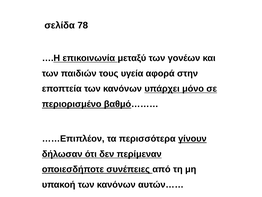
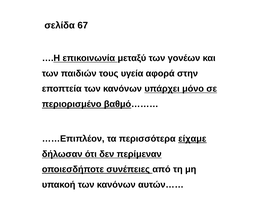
78: 78 -> 67
γίνουν: γίνουν -> είχαμε
